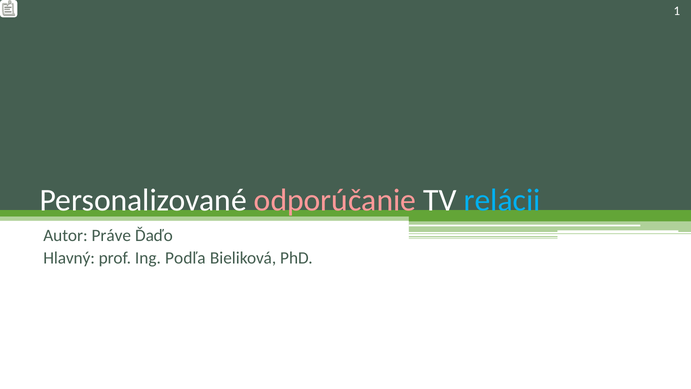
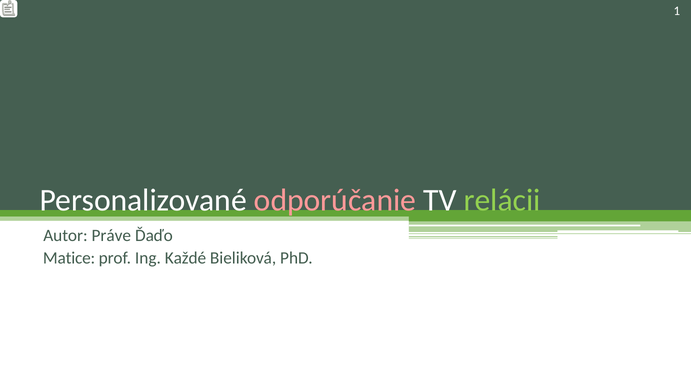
relácii colour: light blue -> light green
Hlavný: Hlavný -> Matice
Podľa: Podľa -> Každé
